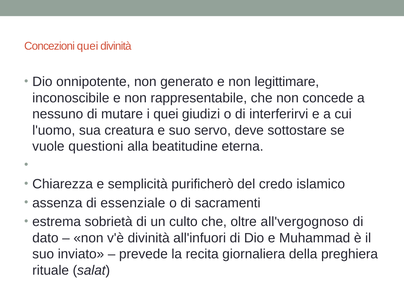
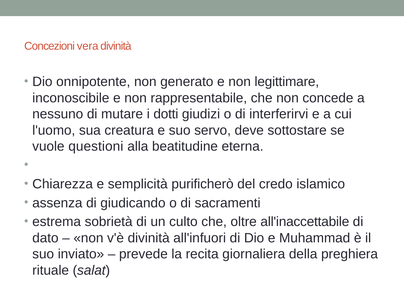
Concezioni quei: quei -> vera
i quei: quei -> dotti
essenziale: essenziale -> giudicando
all'vergognoso: all'vergognoso -> all'inaccettabile
